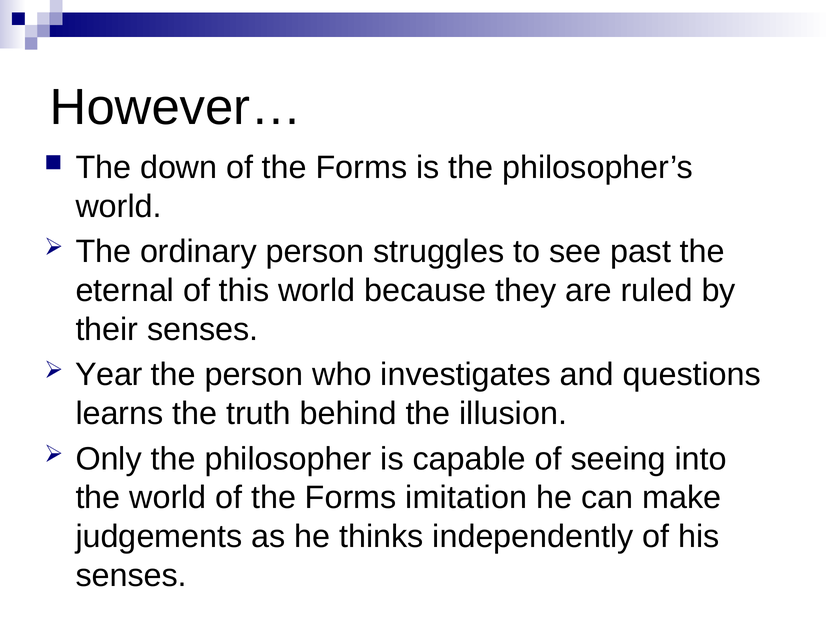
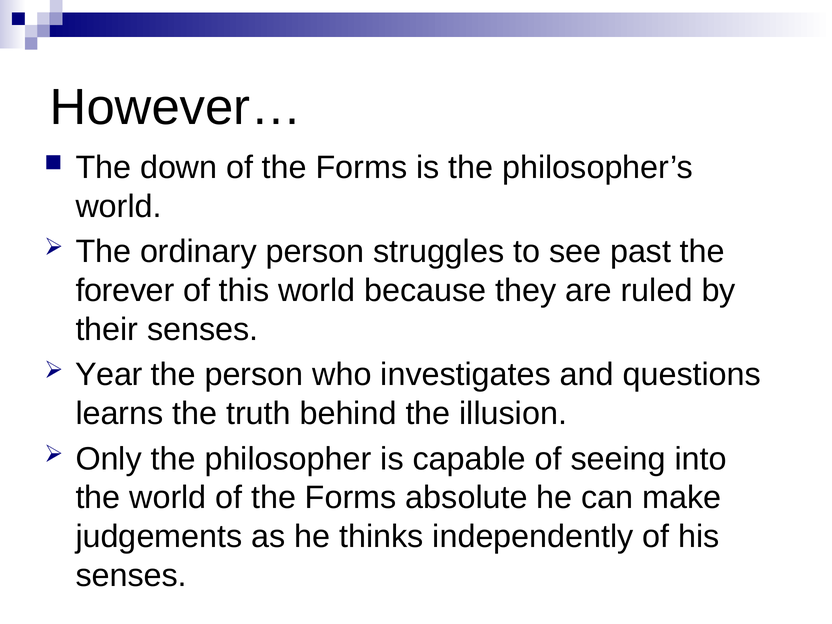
eternal: eternal -> forever
imitation: imitation -> absolute
